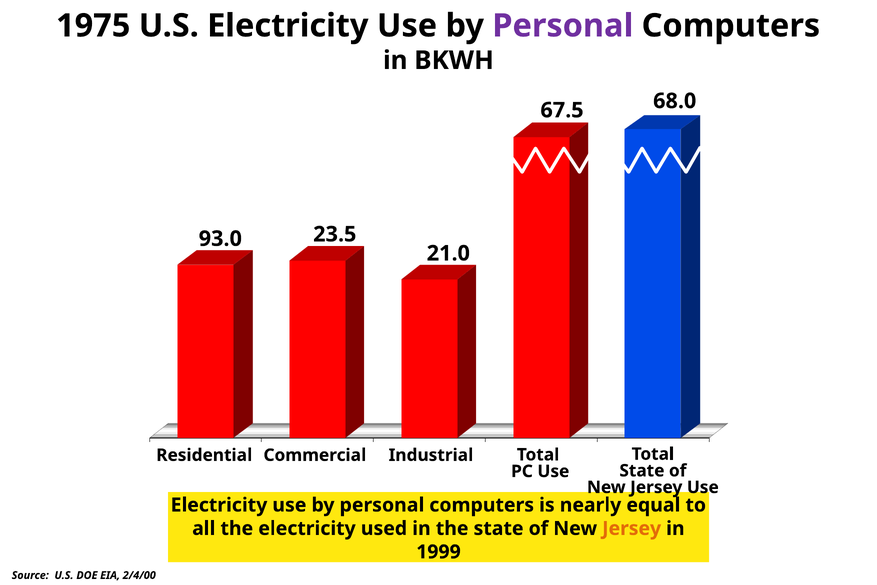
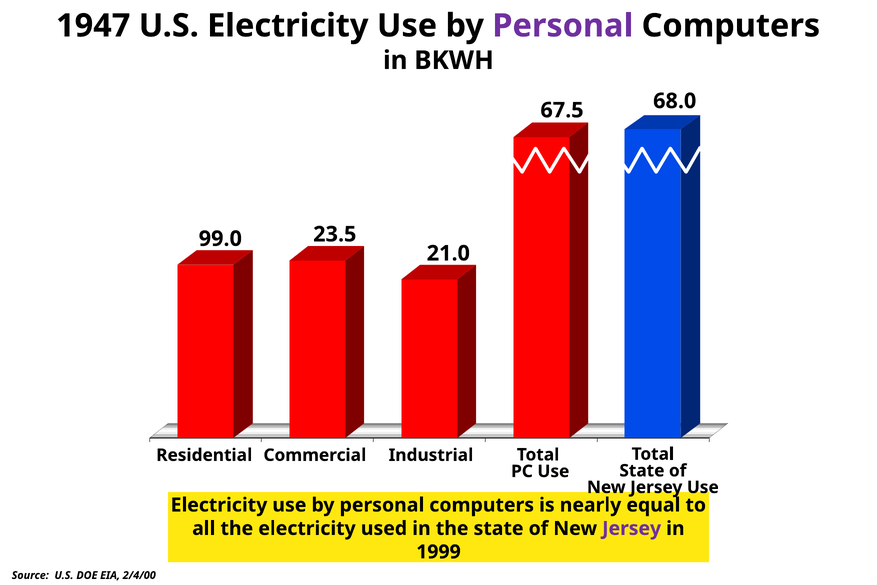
1975: 1975 -> 1947
93.0: 93.0 -> 99.0
Jersey at (632, 528) colour: orange -> purple
